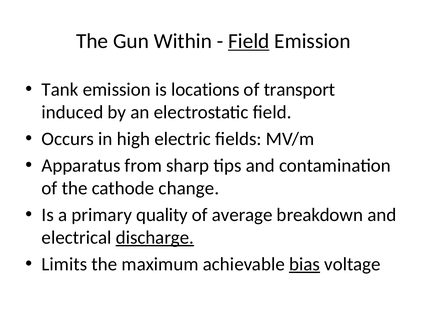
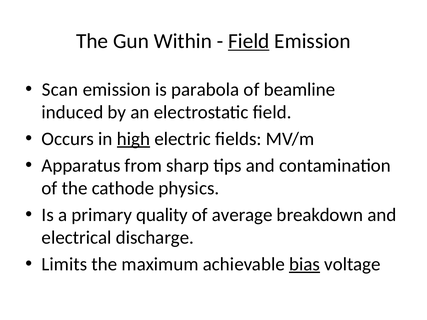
Tank: Tank -> Scan
locations: locations -> parabola
transport: transport -> beamline
high underline: none -> present
change: change -> physics
discharge underline: present -> none
